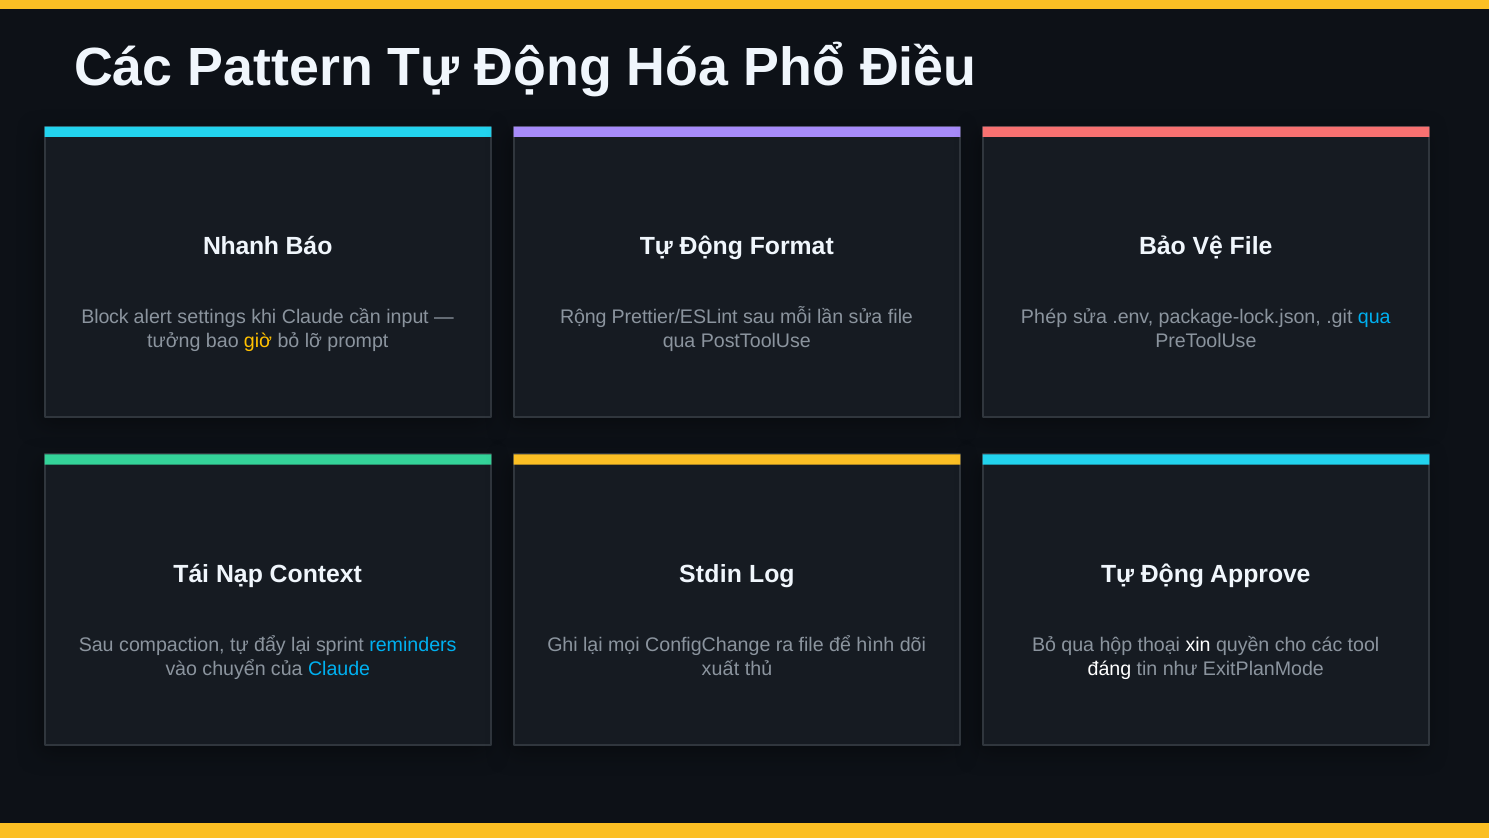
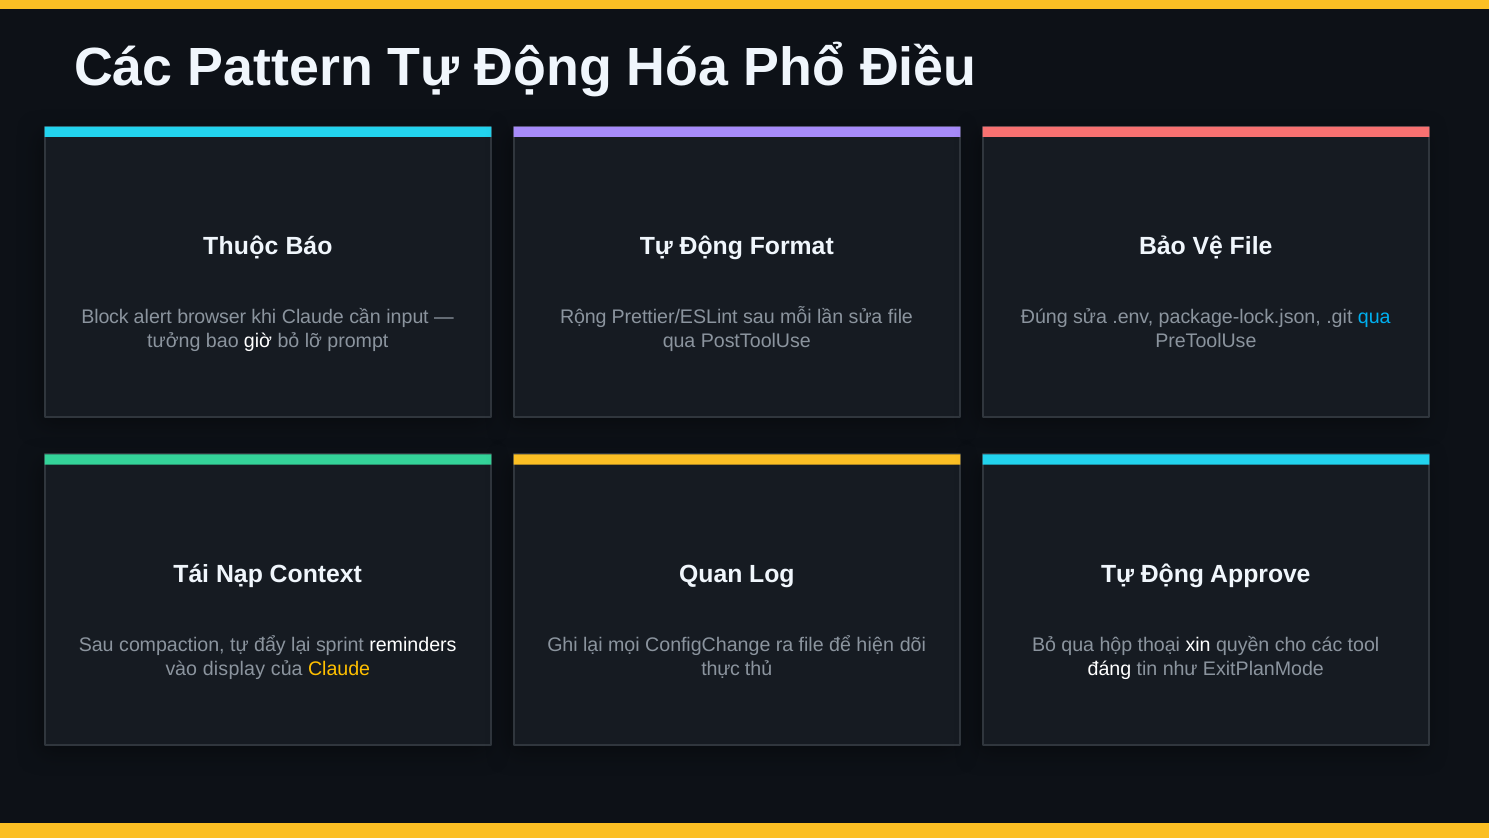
Nhanh: Nhanh -> Thuộc
settings: settings -> browser
Phép: Phép -> Đúng
giờ colour: yellow -> white
Stdin: Stdin -> Quan
reminders colour: light blue -> white
hình: hình -> hiện
chuyển: chuyển -> display
Claude at (339, 668) colour: light blue -> yellow
xuất: xuất -> thực
